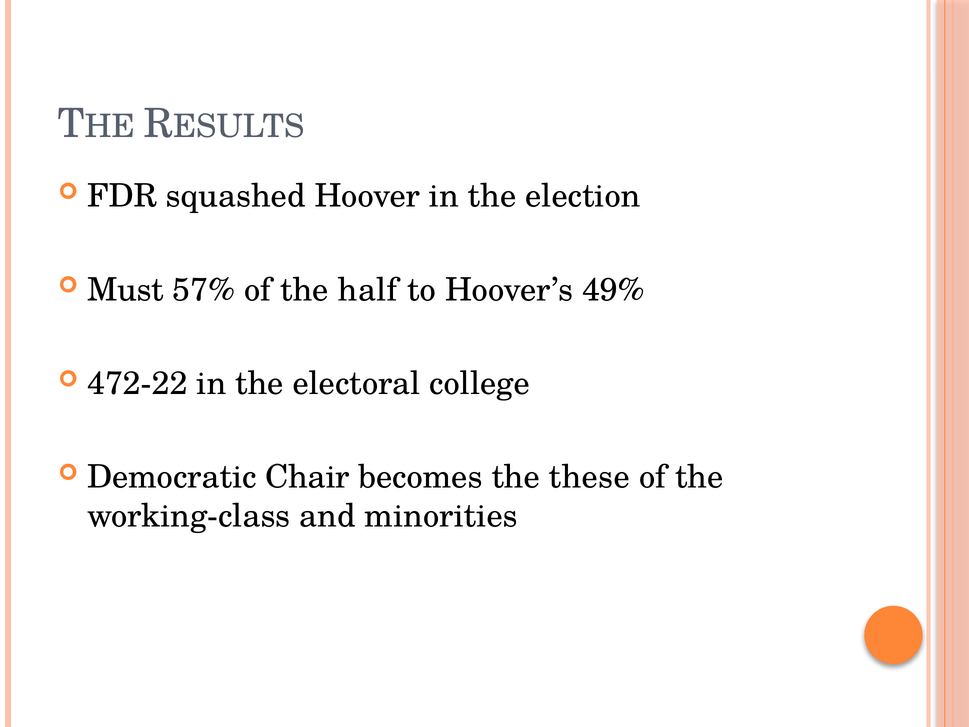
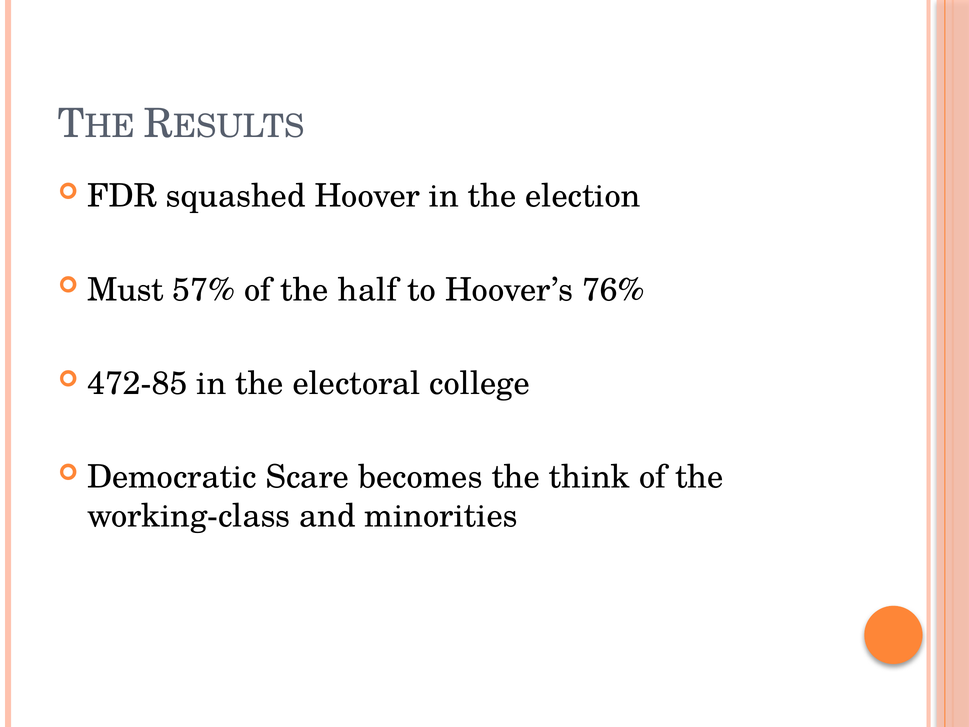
49%: 49% -> 76%
472-22: 472-22 -> 472-85
Chair: Chair -> Scare
these: these -> think
